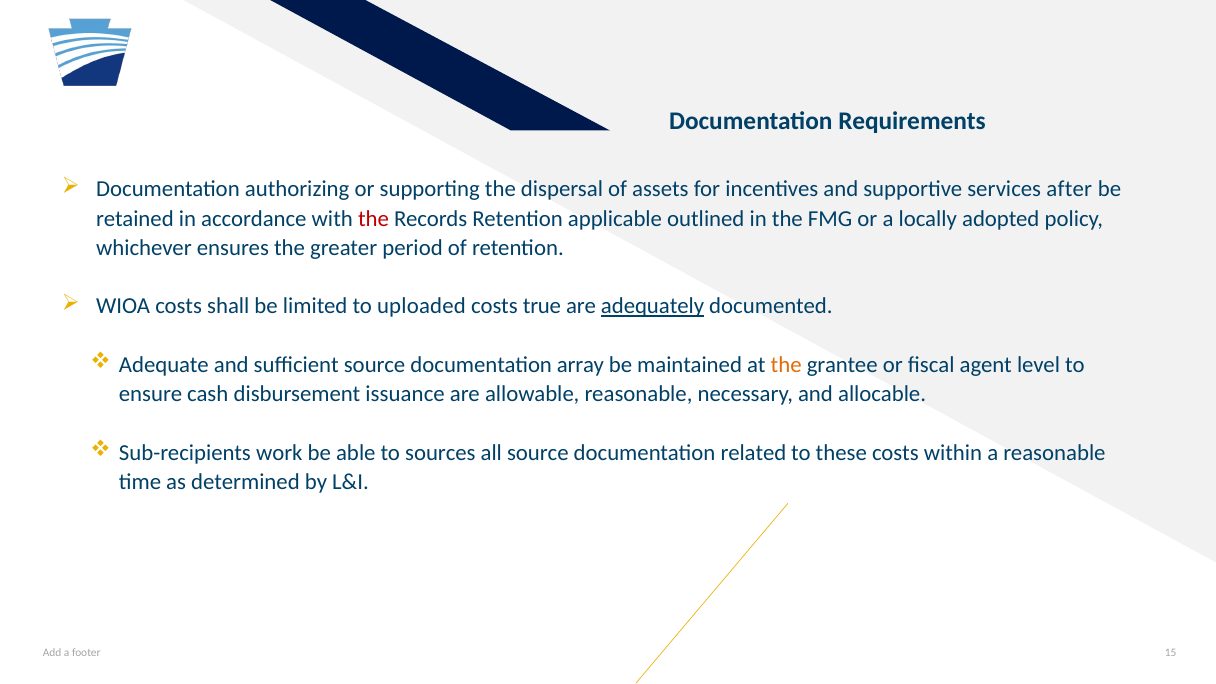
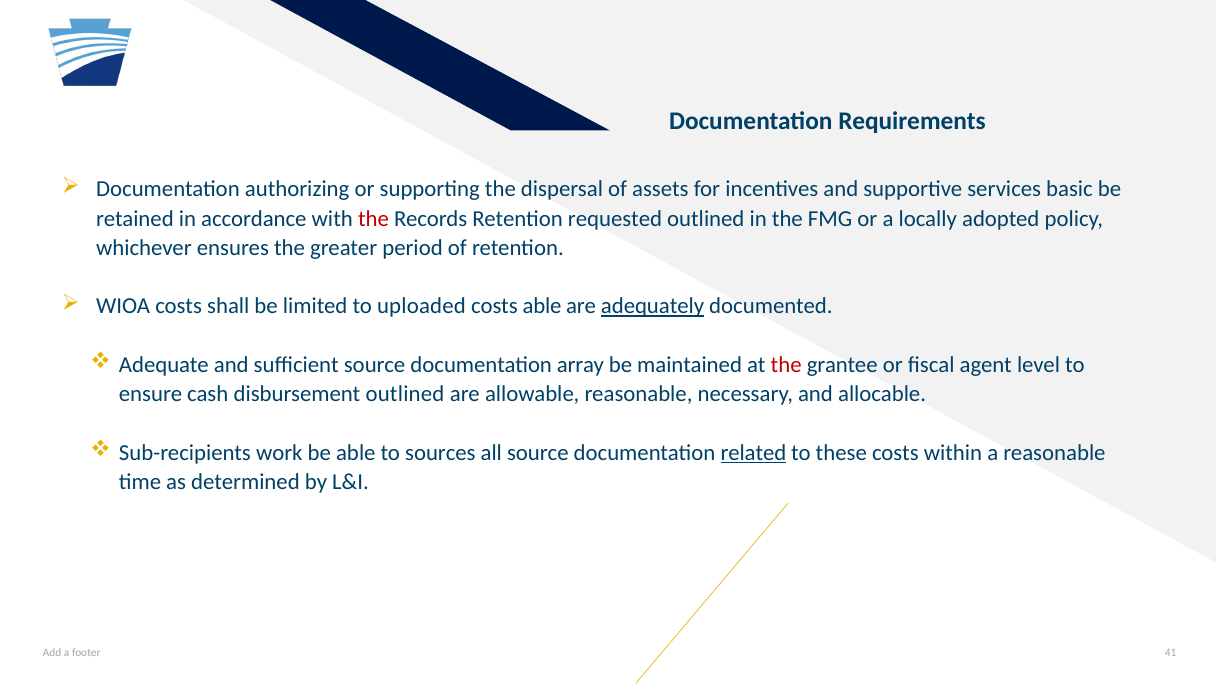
after: after -> basic
applicable: applicable -> requested
costs true: true -> able
the at (786, 365) colour: orange -> red
disbursement issuance: issuance -> outlined
related underline: none -> present
15: 15 -> 41
